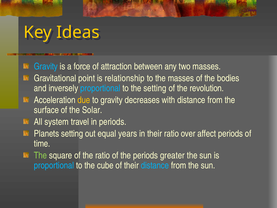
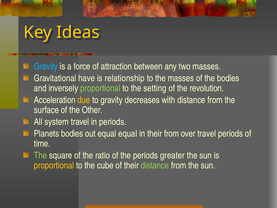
point: point -> have
proportional at (100, 88) colour: light blue -> light green
Solar: Solar -> Other
Planets setting: setting -> bodies
equal years: years -> equal
their ratio: ratio -> from
over affect: affect -> travel
proportional at (54, 165) colour: light blue -> yellow
distance at (155, 165) colour: light blue -> light green
